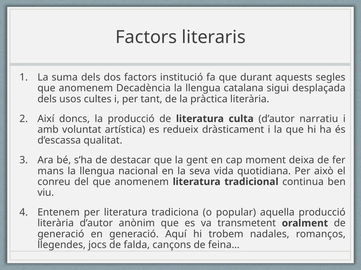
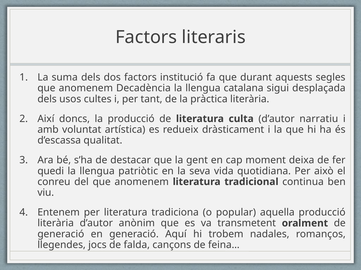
mans: mans -> quedi
nacional: nacional -> patriòtic
